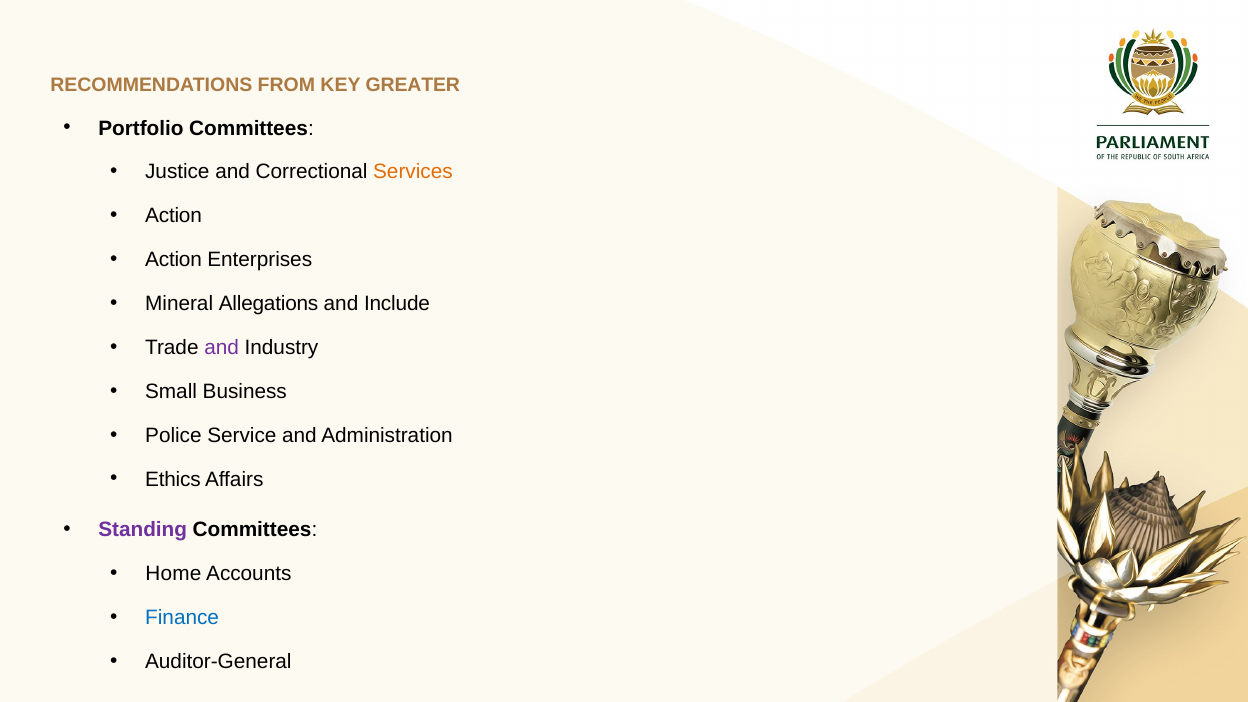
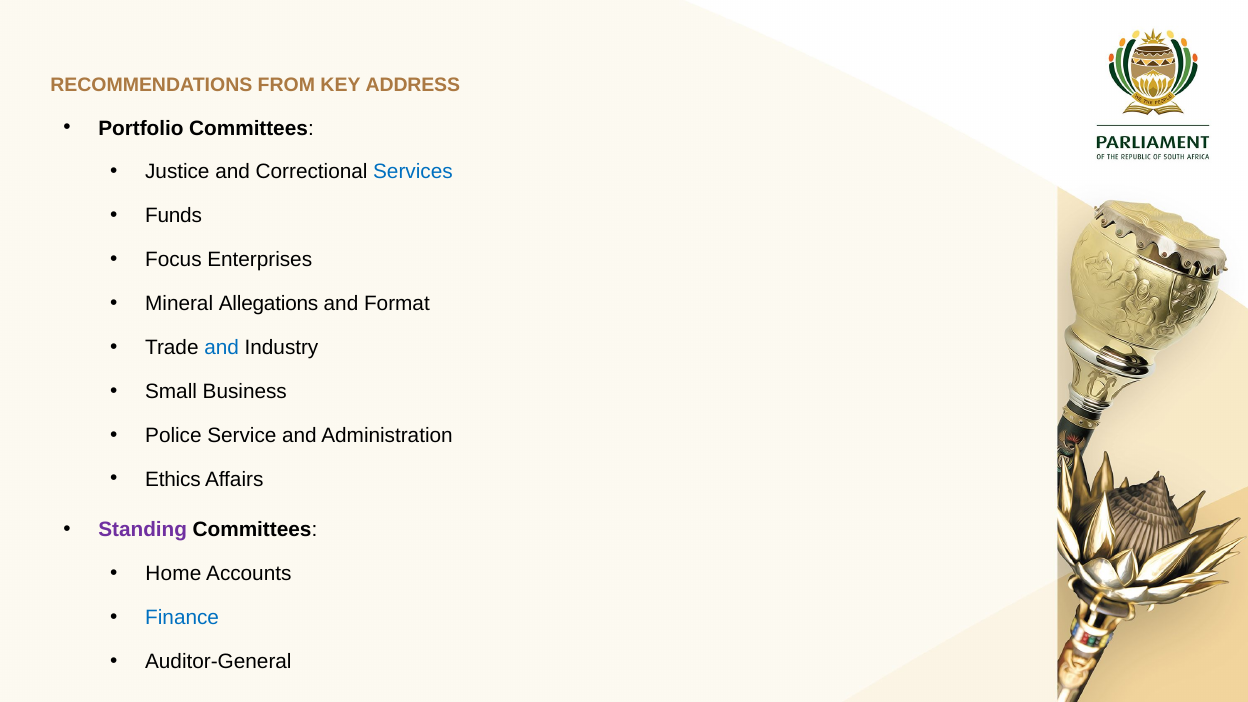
GREATER: GREATER -> ADDRESS
Services colour: orange -> blue
Action at (174, 216): Action -> Funds
Action at (174, 260): Action -> Focus
Include: Include -> Format
and at (222, 348) colour: purple -> blue
